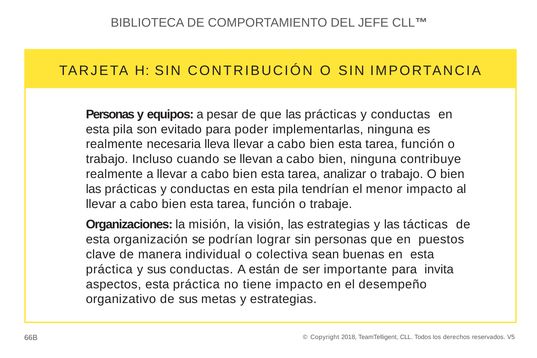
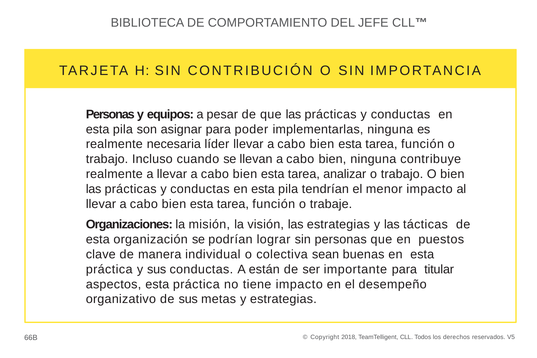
evitado: evitado -> asignar
lleva: lleva -> líder
invita: invita -> titular
